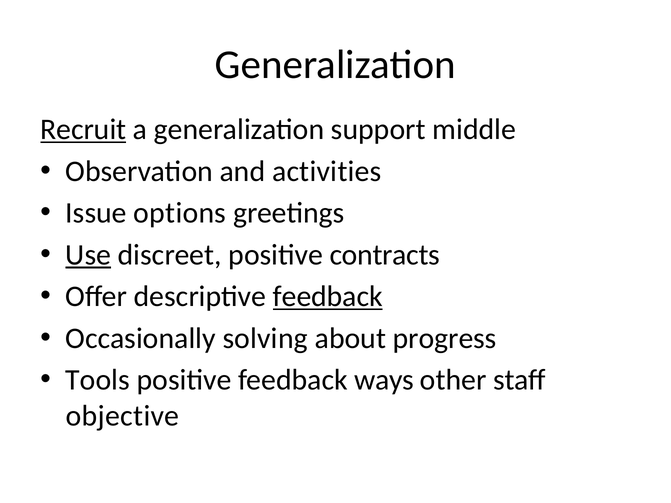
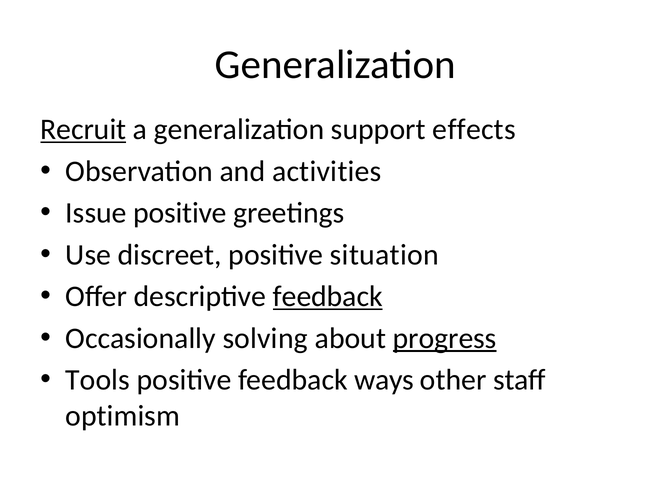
middle: middle -> effects
Issue options: options -> positive
Use underline: present -> none
contracts: contracts -> situation
progress underline: none -> present
objective: objective -> optimism
